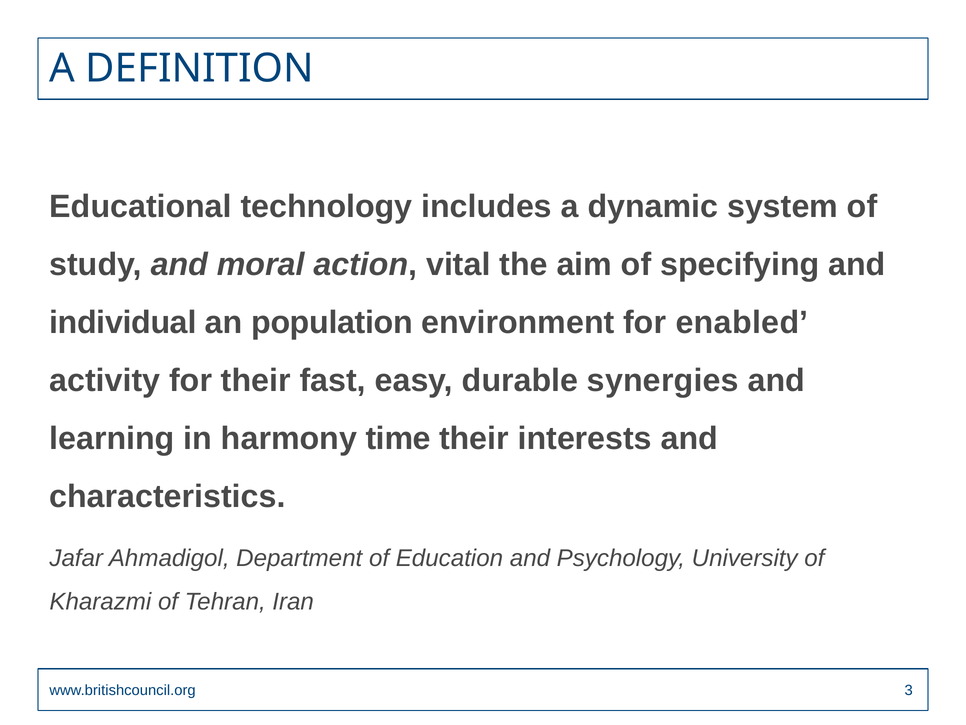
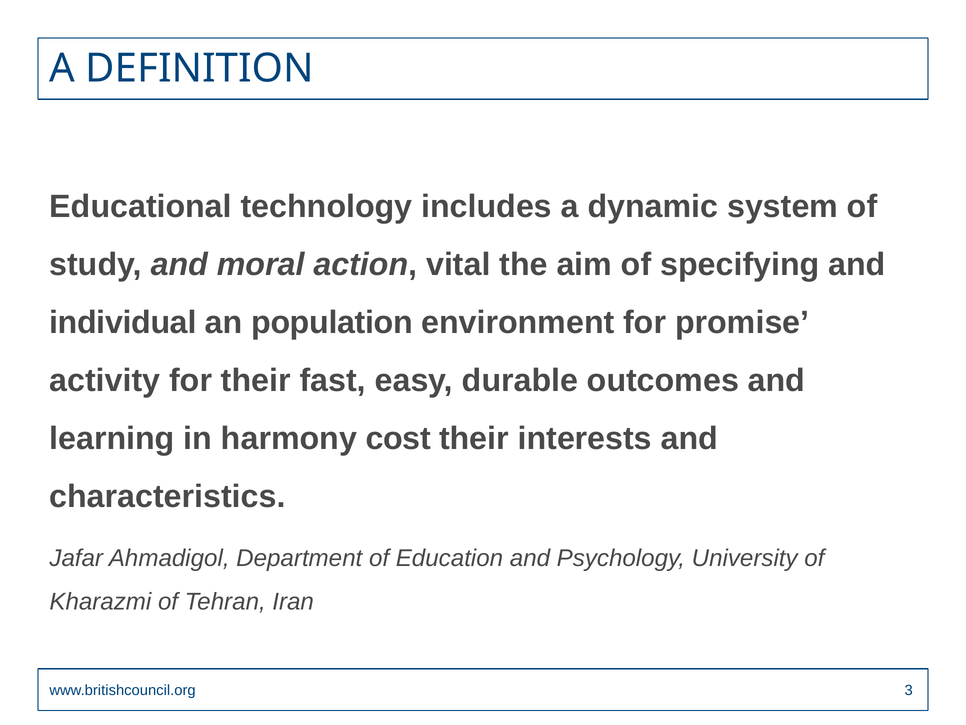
enabled: enabled -> promise
synergies: synergies -> outcomes
time: time -> cost
